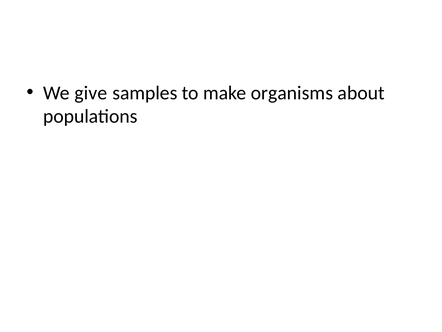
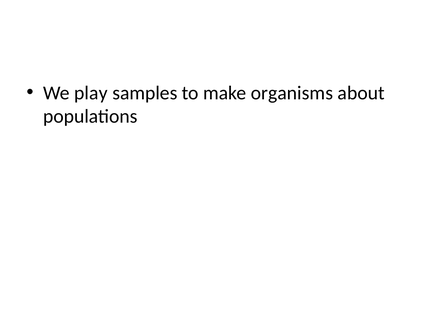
give: give -> play
